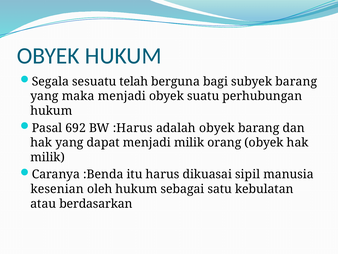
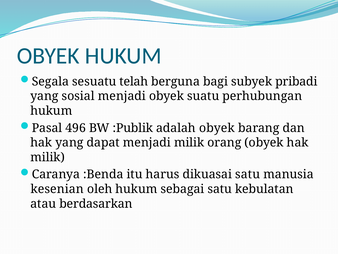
subyek barang: barang -> pribadi
maka: maka -> sosial
692: 692 -> 496
:Harus: :Harus -> :Publik
dikuasai sipil: sipil -> satu
